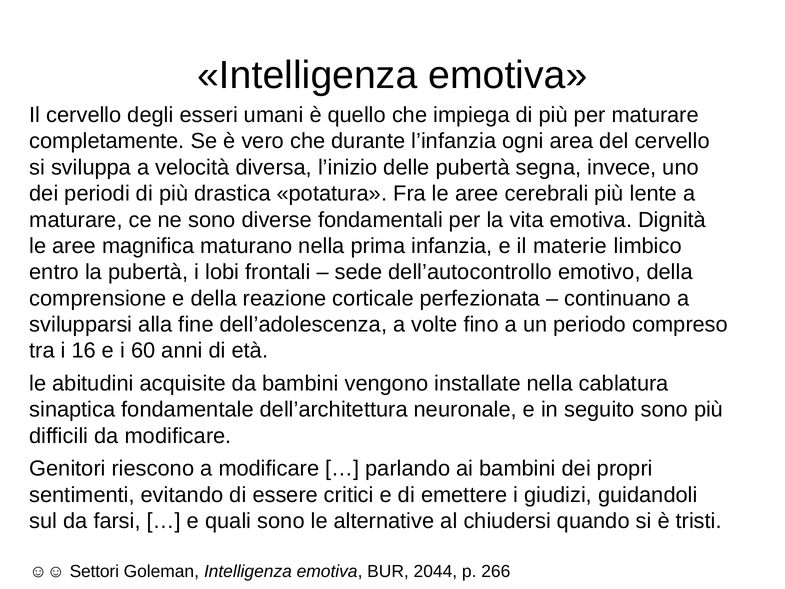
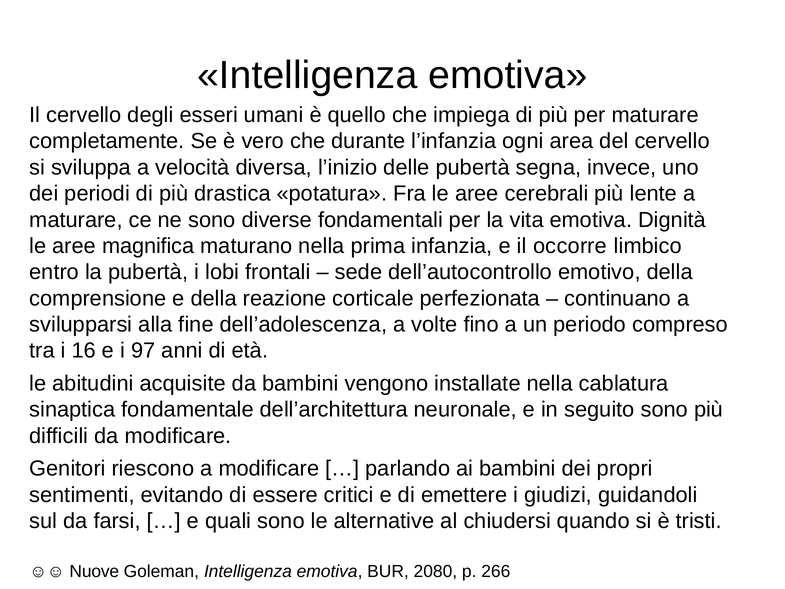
materie: materie -> occorre
60: 60 -> 97
Settori: Settori -> Nuove
2044: 2044 -> 2080
